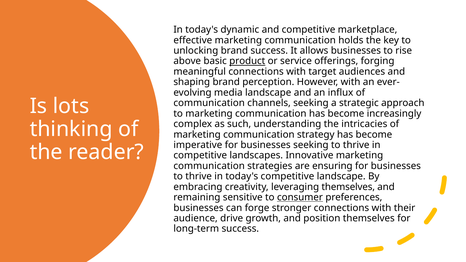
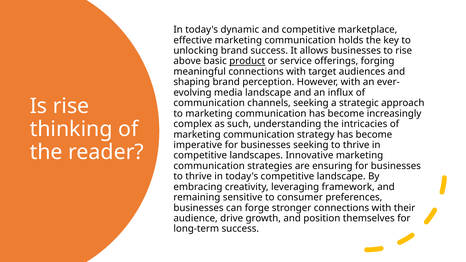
Is lots: lots -> rise
leveraging themselves: themselves -> framework
consumer underline: present -> none
